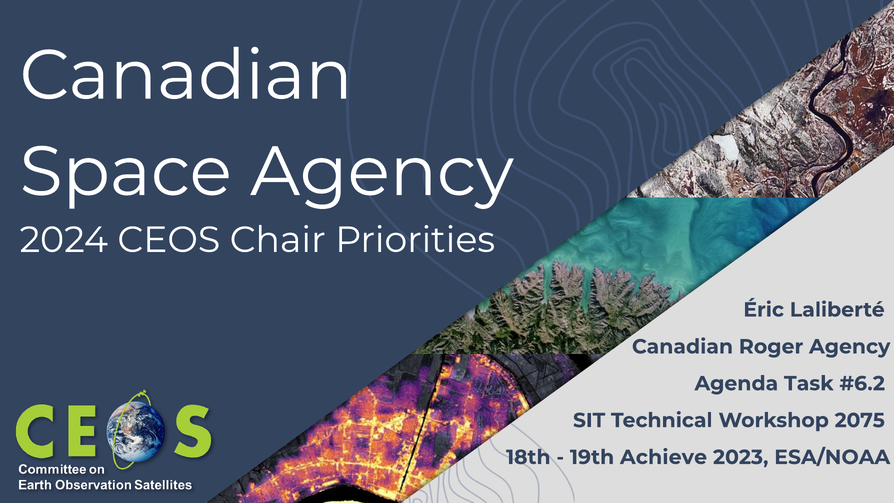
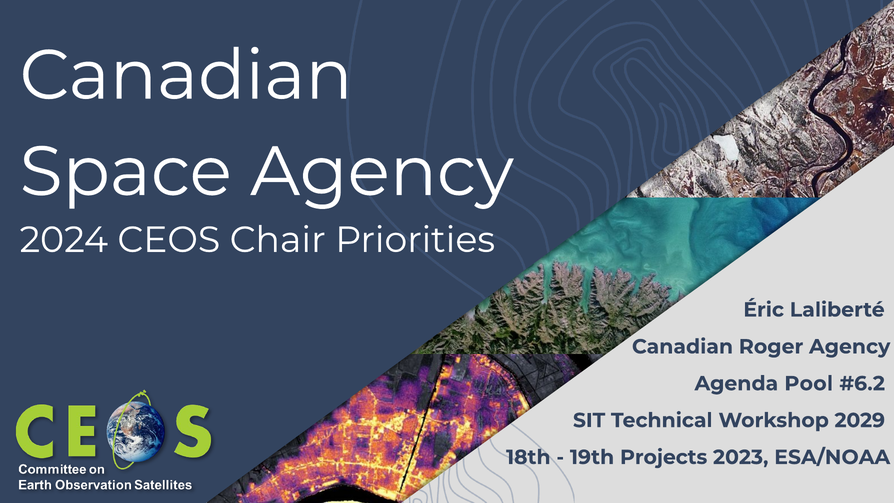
Task: Task -> Pool
2075: 2075 -> 2029
Achieve: Achieve -> Projects
